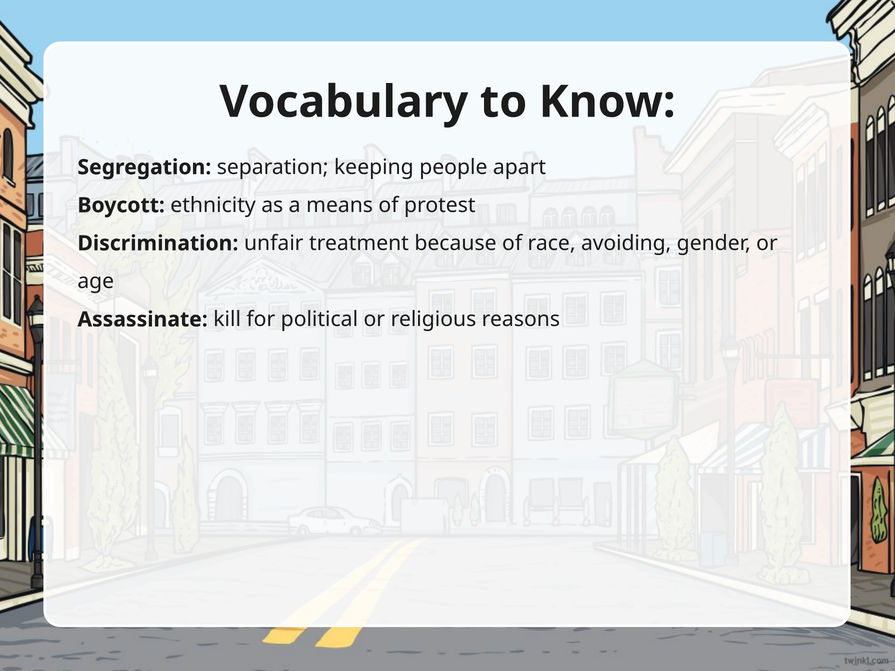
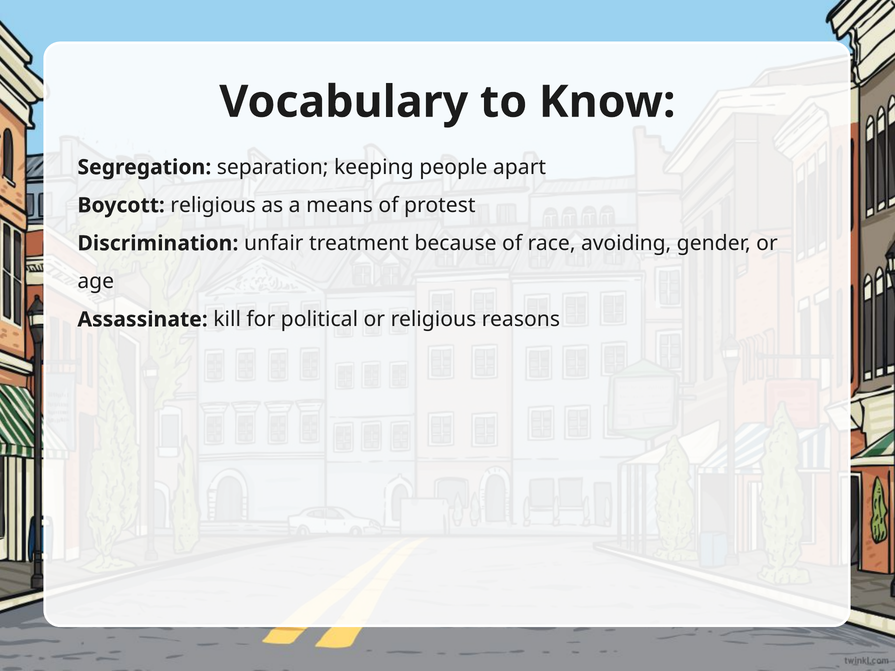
Boycott ethnicity: ethnicity -> religious
